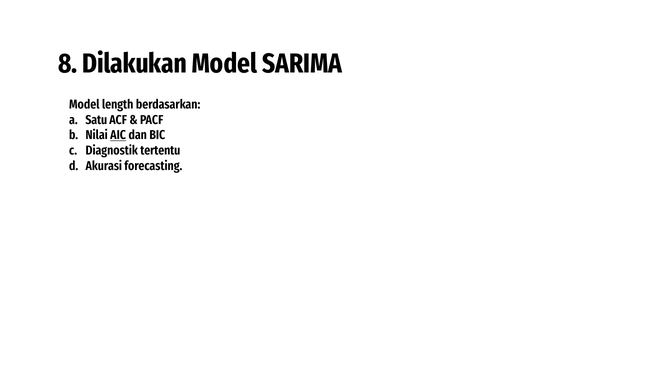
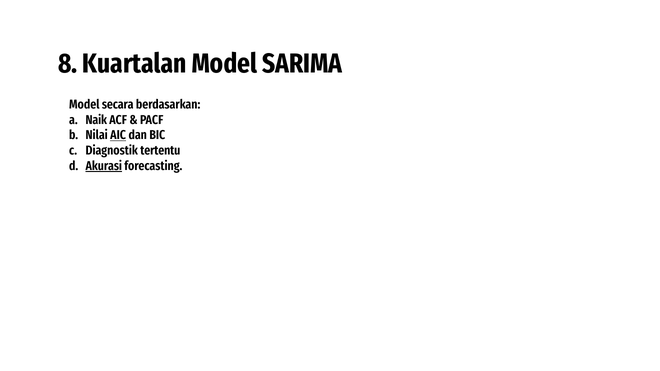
Dilakukan: Dilakukan -> Kuartalan
length: length -> secara
Satu: Satu -> Naik
Akurasi underline: none -> present
